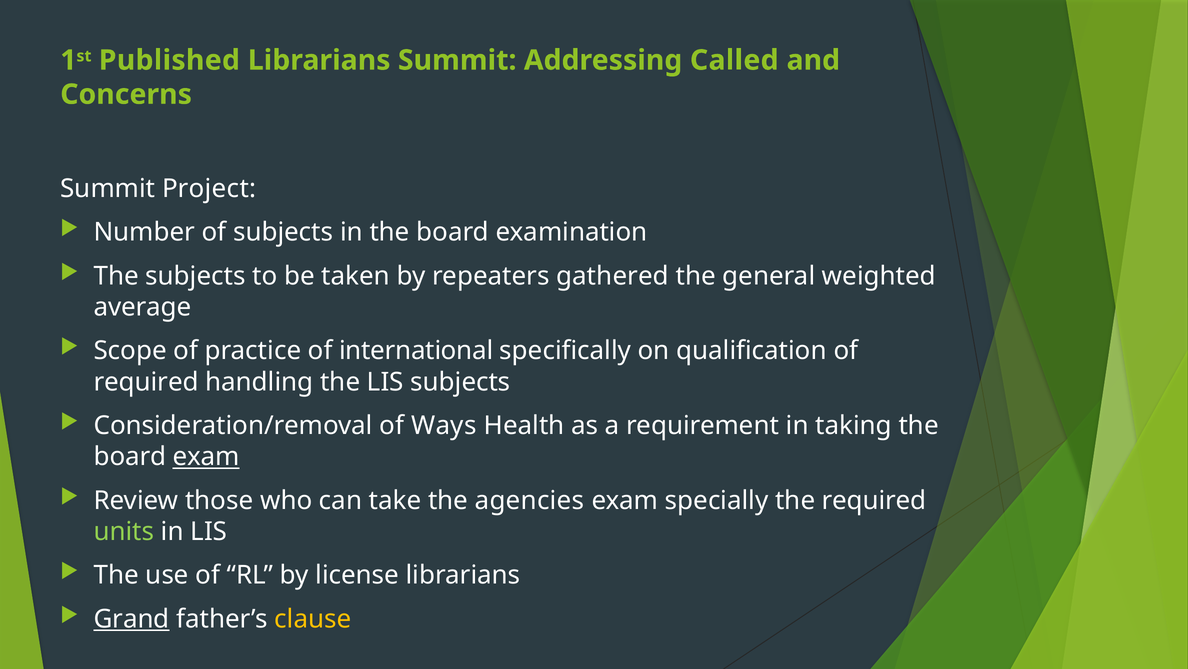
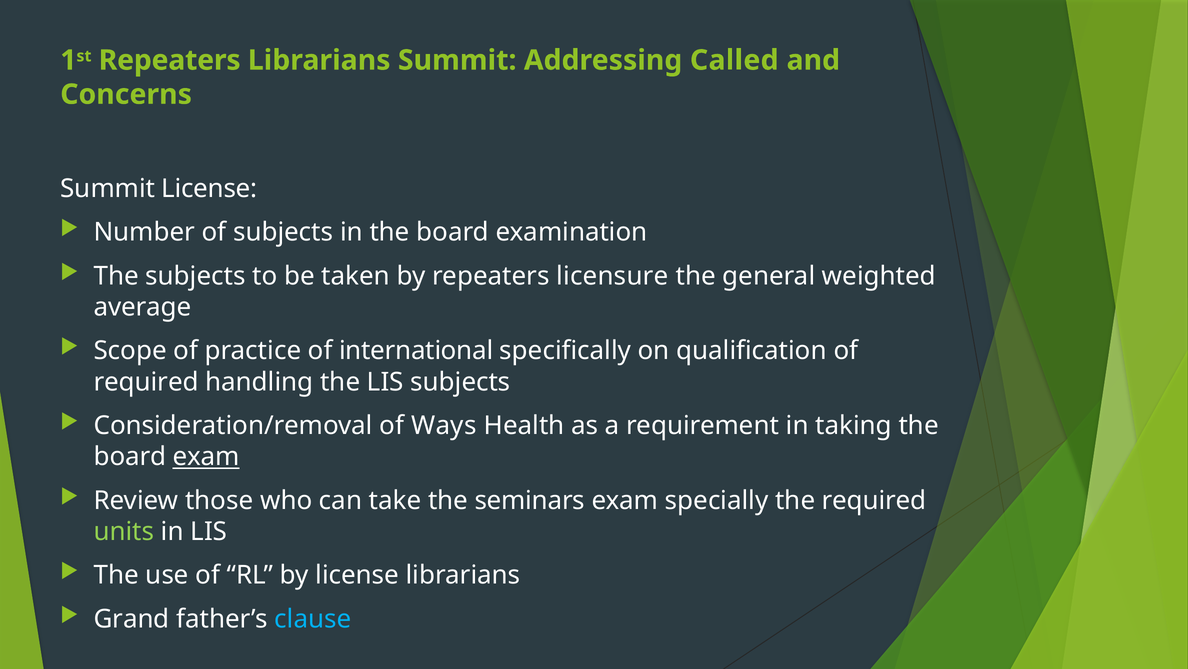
1st Published: Published -> Repeaters
Summit Project: Project -> License
gathered: gathered -> licensure
agencies: agencies -> seminars
Grand underline: present -> none
clause colour: yellow -> light blue
